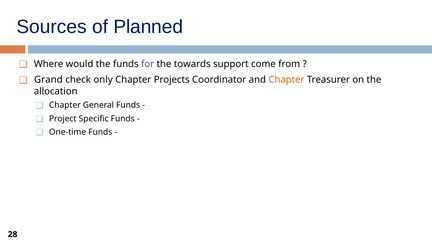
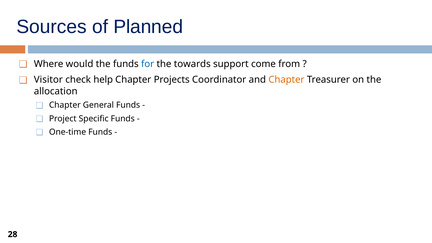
for colour: purple -> blue
Grand: Grand -> Visitor
only: only -> help
